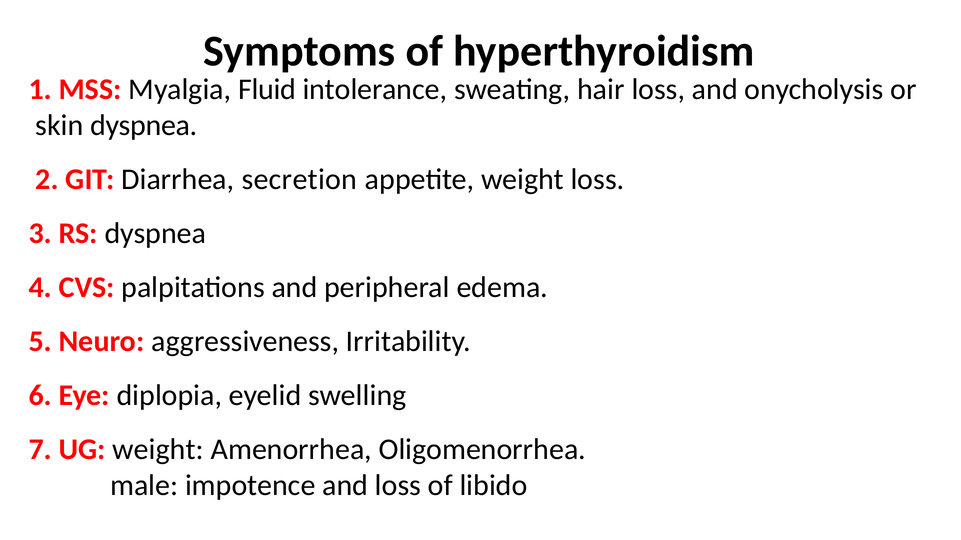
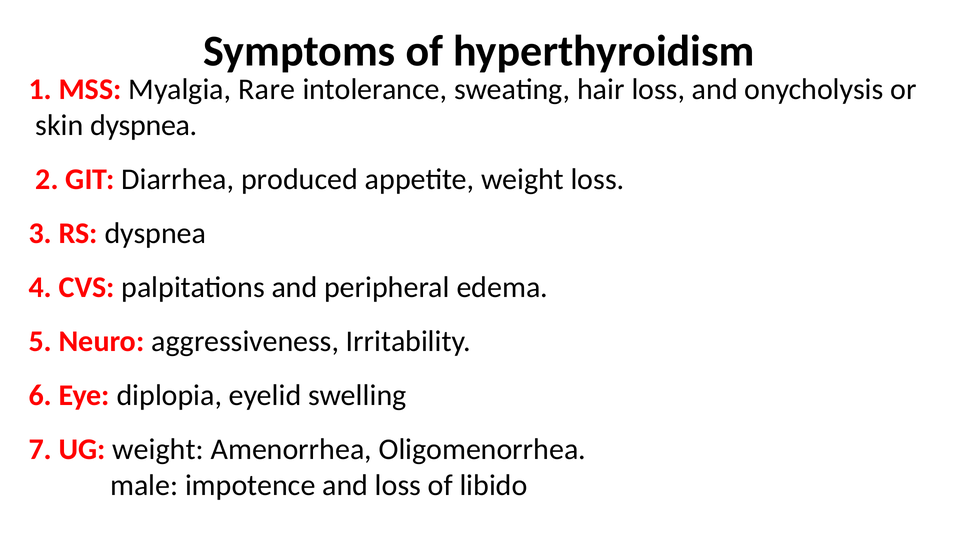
Fluid: Fluid -> Rare
secretion: secretion -> produced
